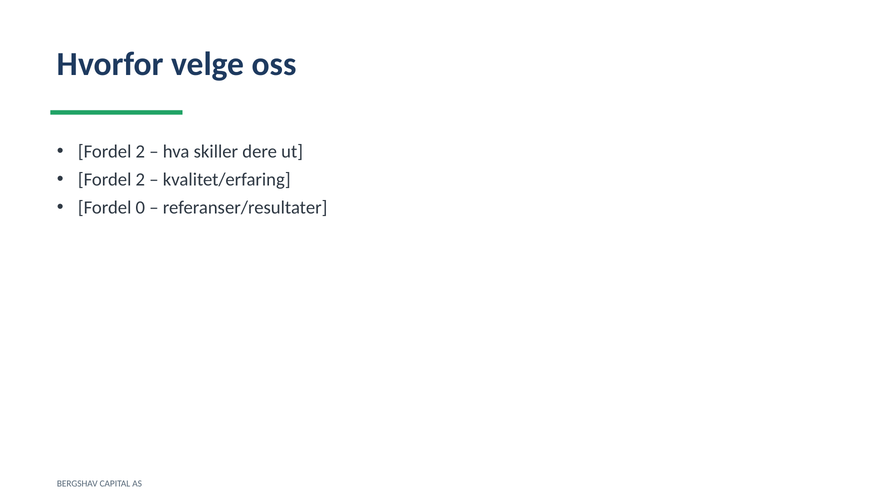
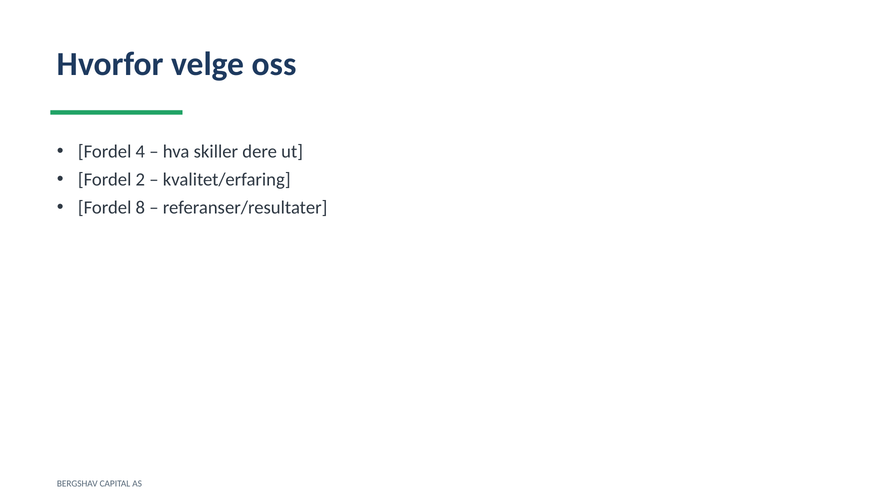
2 at (140, 152): 2 -> 4
0: 0 -> 8
